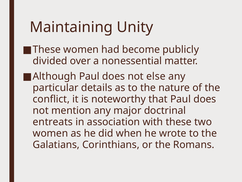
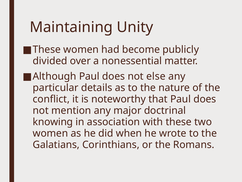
entreats: entreats -> knowing
